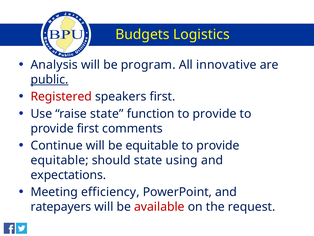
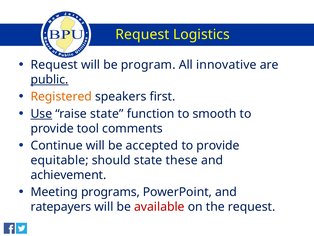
Budgets at (142, 34): Budgets -> Request
Analysis at (54, 65): Analysis -> Request
Registered colour: red -> orange
Use underline: none -> present
function to provide: provide -> smooth
provide first: first -> tool
be equitable: equitable -> accepted
using: using -> these
expectations: expectations -> achievement
efficiency: efficiency -> programs
